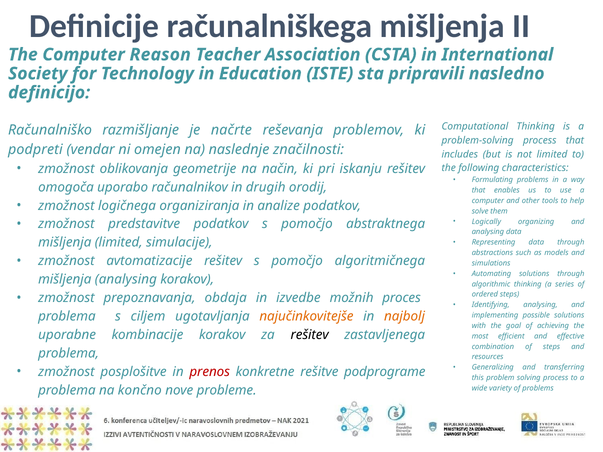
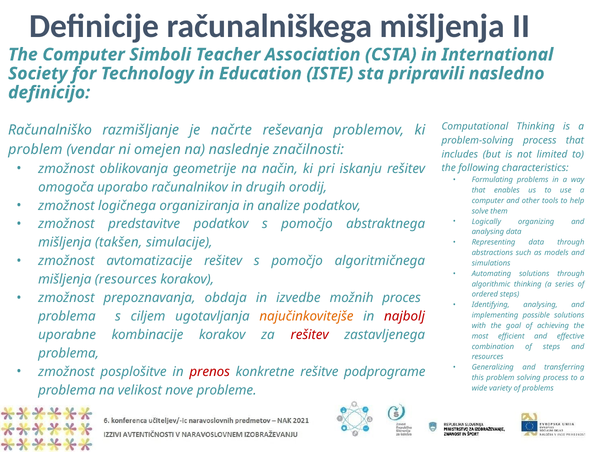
Reason: Reason -> Simboli
podpreti at (35, 150): podpreti -> problem
mišljenja limited: limited -> takšen
mišljenja analysing: analysing -> resources
najbolj colour: orange -> red
rešitev at (310, 335) colour: black -> red
končno: končno -> velikost
